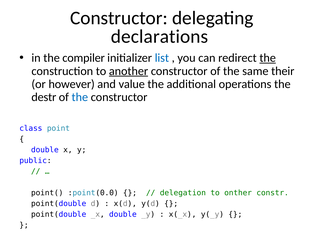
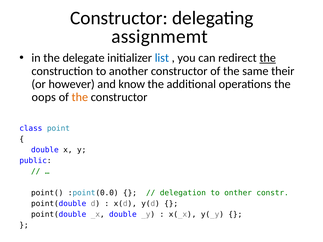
declarations: declarations -> assignmemt
compiler: compiler -> delegate
another underline: present -> none
value: value -> know
destr: destr -> oops
the at (80, 97) colour: blue -> orange
